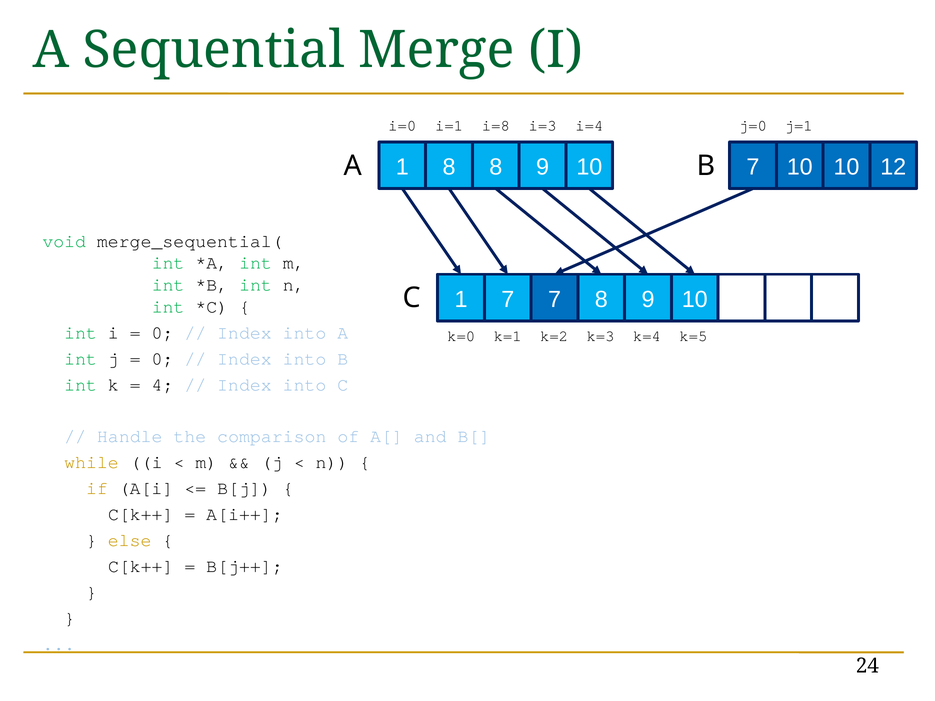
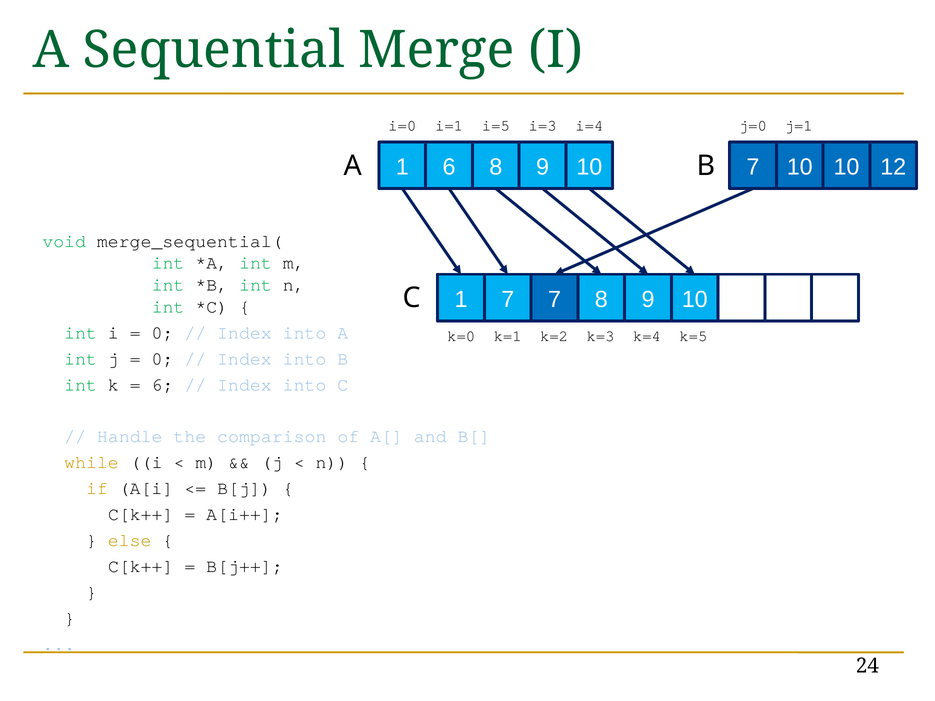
i=8: i=8 -> i=5
1 8: 8 -> 6
4 at (163, 385): 4 -> 6
